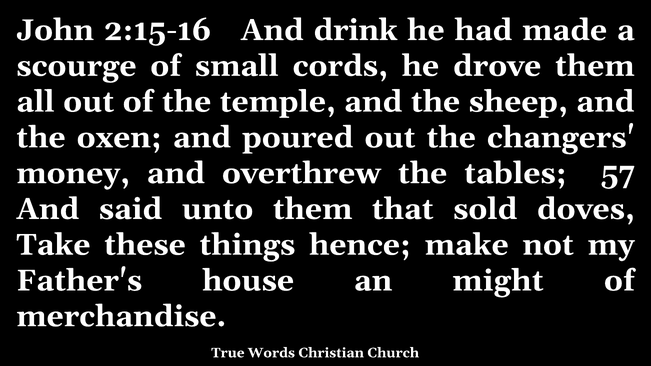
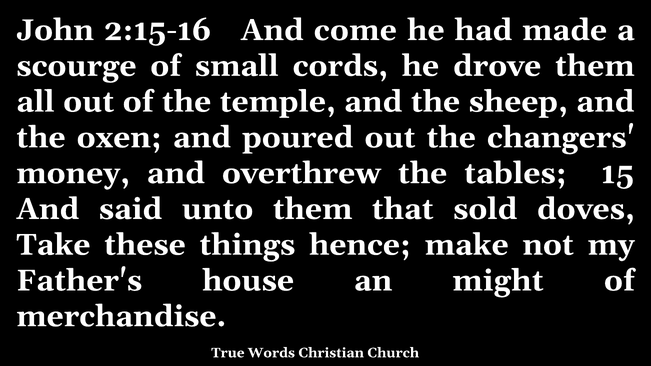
drink: drink -> come
57: 57 -> 15
